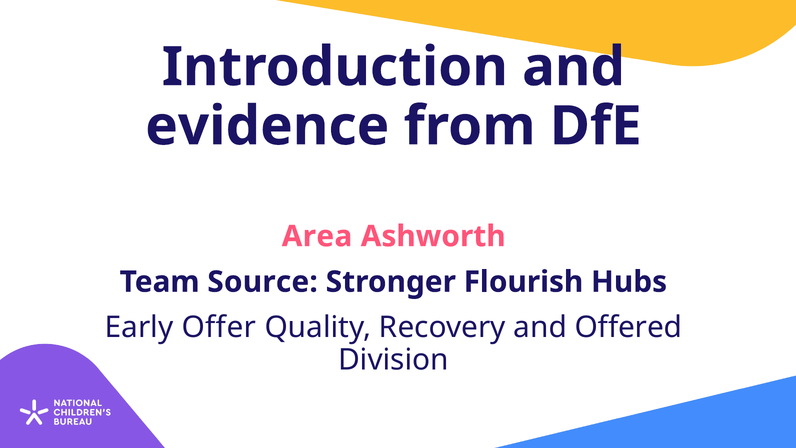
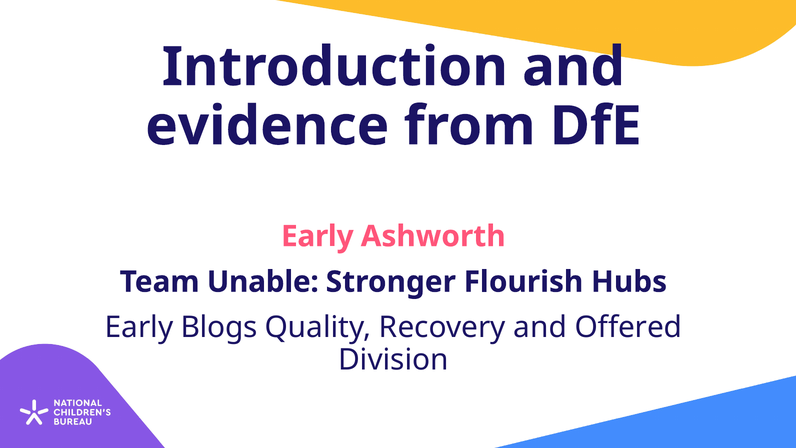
Area at (317, 236): Area -> Early
Source: Source -> Unable
Offer: Offer -> Blogs
